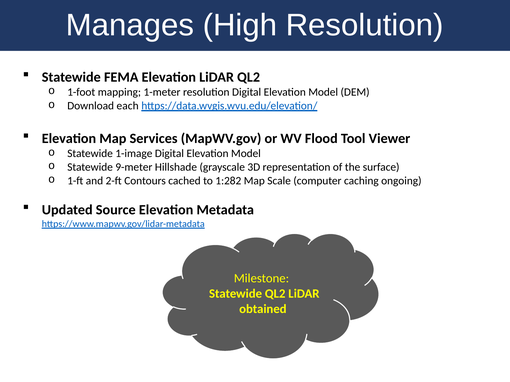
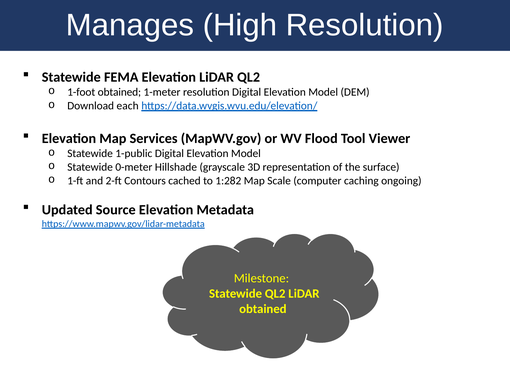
1-foot mapping: mapping -> obtained
1-image: 1-image -> 1-public
9-meter: 9-meter -> 0-meter
